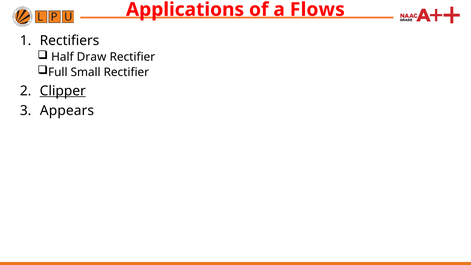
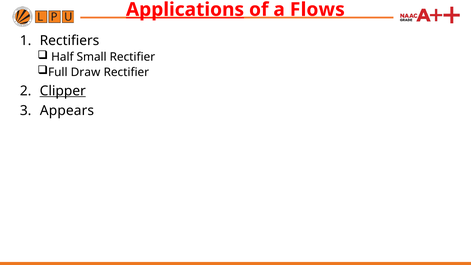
Applications underline: none -> present
Draw: Draw -> Small
Small: Small -> Draw
